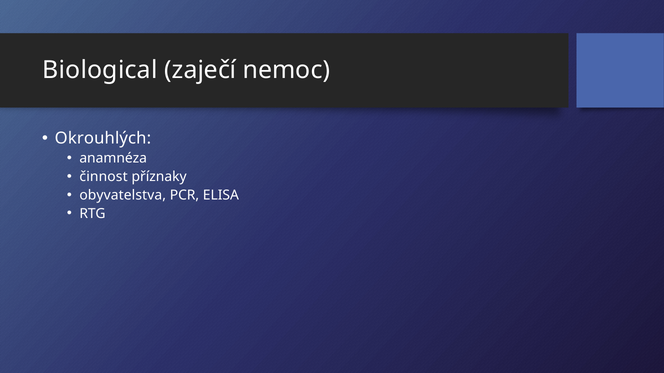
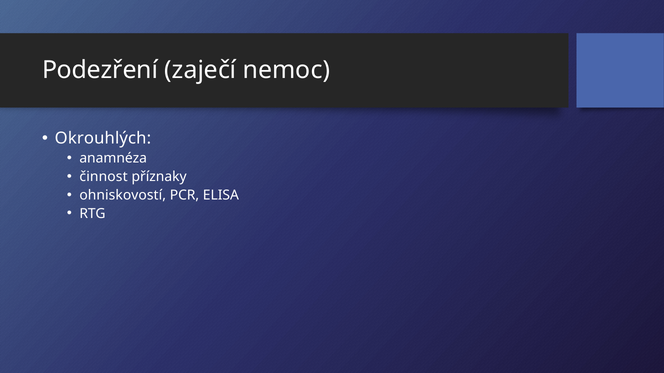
Biological: Biological -> Podezření
obyvatelstva: obyvatelstva -> ohniskovostí
